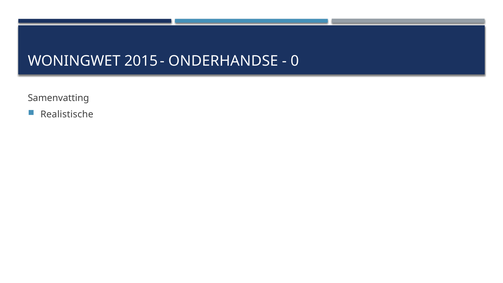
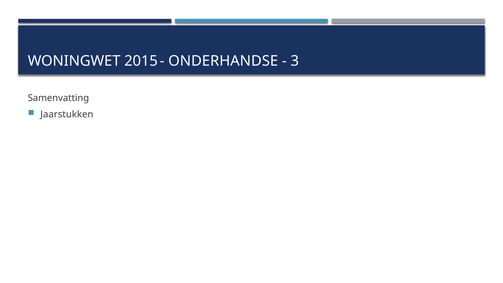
0: 0 -> 3
Realistische: Realistische -> Jaarstukken
